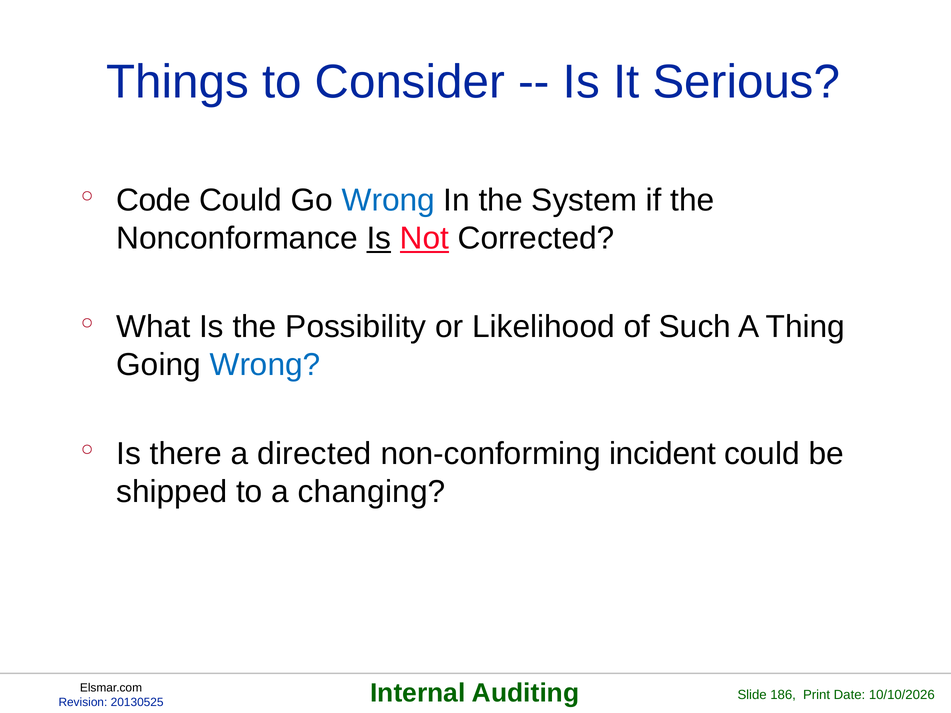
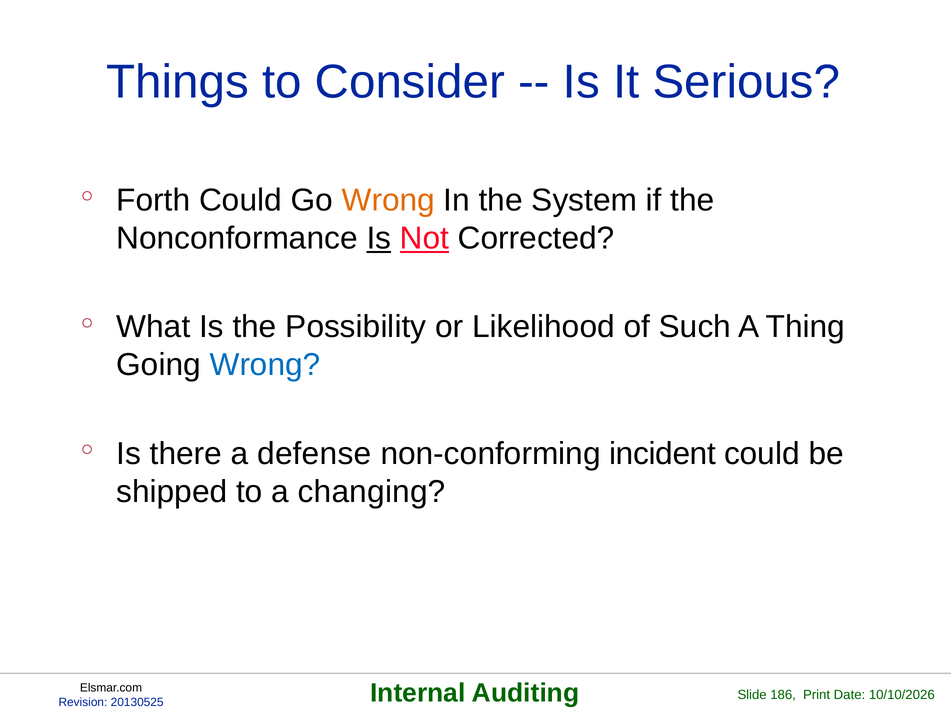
Code: Code -> Forth
Wrong at (388, 200) colour: blue -> orange
directed: directed -> defense
